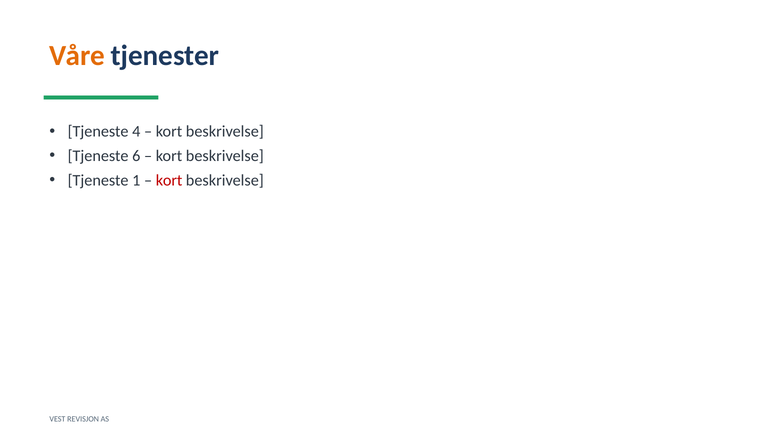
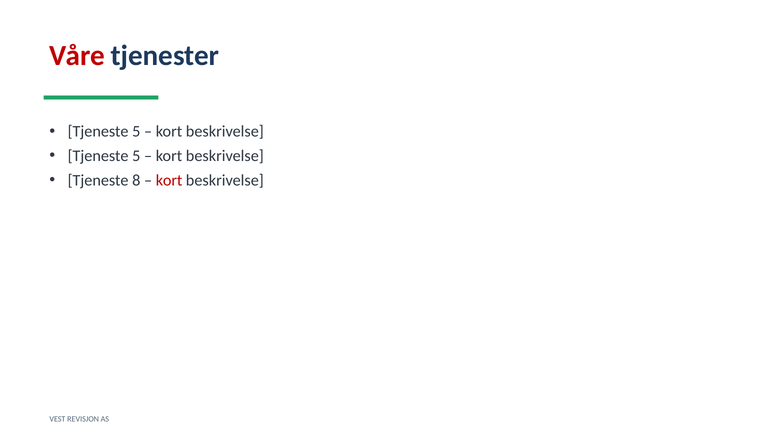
Våre colour: orange -> red
4 at (136, 132): 4 -> 5
6 at (136, 156): 6 -> 5
1: 1 -> 8
